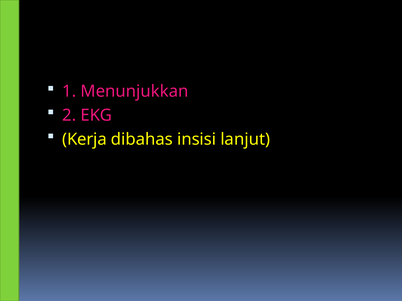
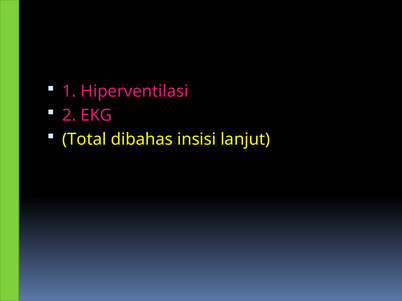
Menunjukkan: Menunjukkan -> Hiperventilasi
Kerja: Kerja -> Total
